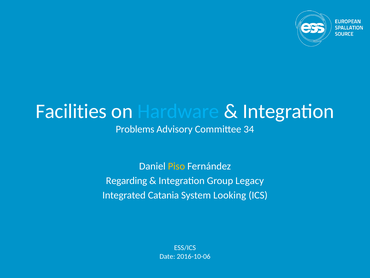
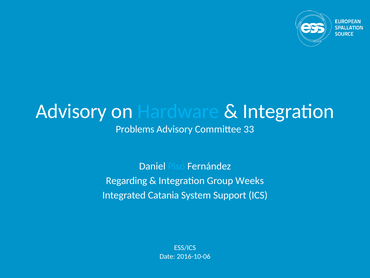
Facilities at (71, 111): Facilities -> Advisory
34: 34 -> 33
Piso colour: yellow -> light blue
Legacy: Legacy -> Weeks
Looking: Looking -> Support
